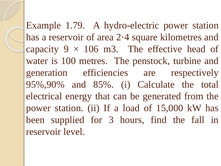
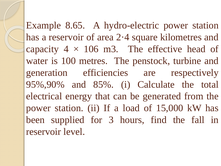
1.79: 1.79 -> 8.65
9: 9 -> 4
